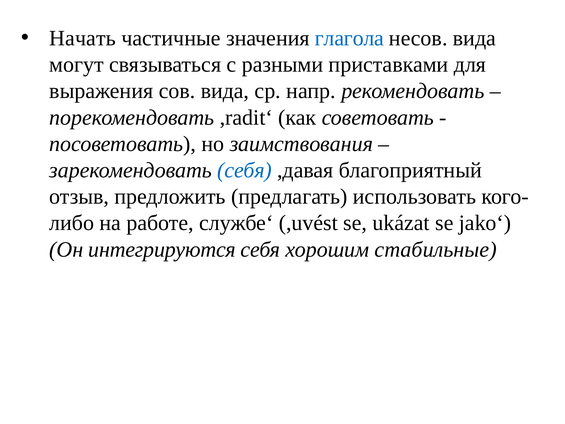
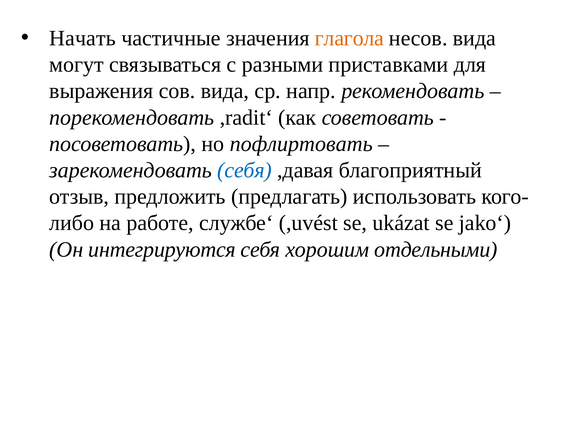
глагола colour: blue -> orange
заимствования: заимствования -> пофлиртовать
стабильные: стабильные -> отдельными
